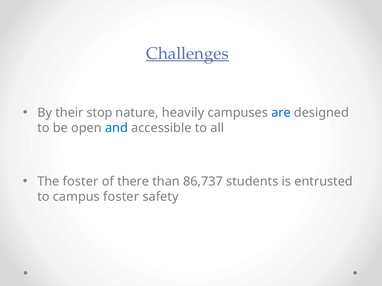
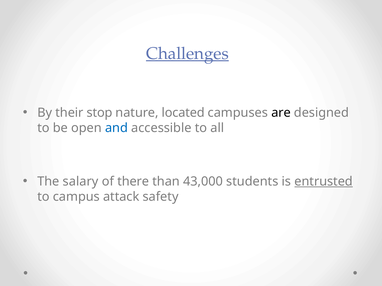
heavily: heavily -> located
are colour: blue -> black
The foster: foster -> salary
86,737: 86,737 -> 43,000
entrusted underline: none -> present
campus foster: foster -> attack
